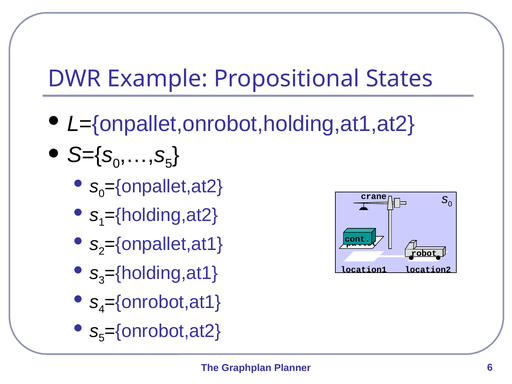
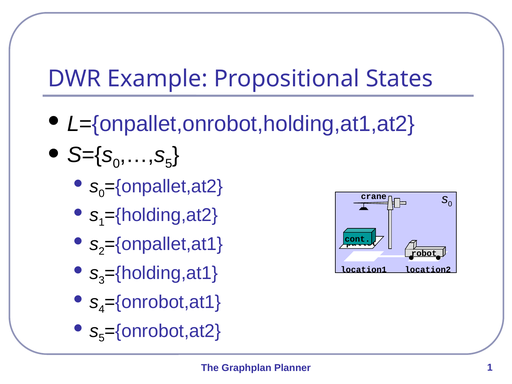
Planner 6: 6 -> 1
